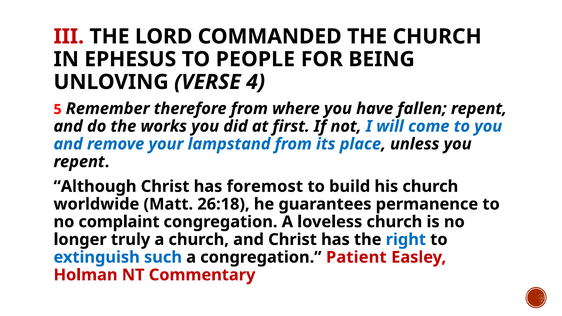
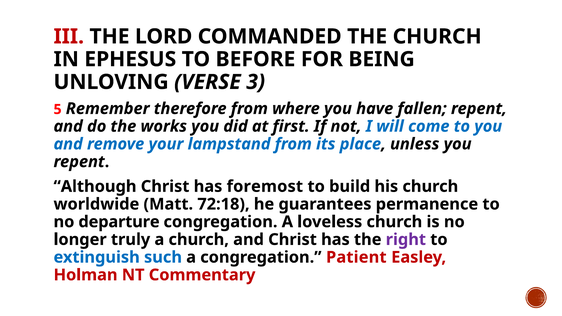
PEOPLE: PEOPLE -> BEFORE
4: 4 -> 3
26:18: 26:18 -> 72:18
complaint: complaint -> departure
right colour: blue -> purple
